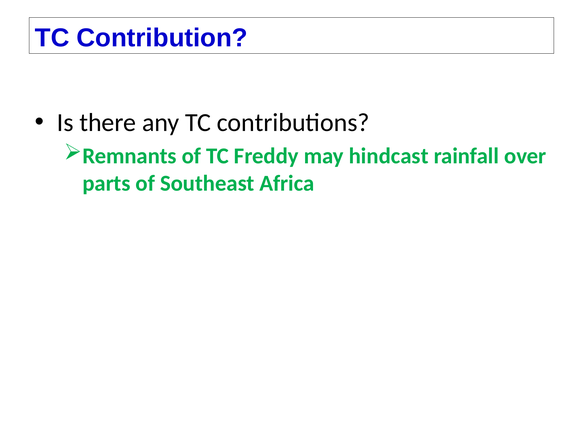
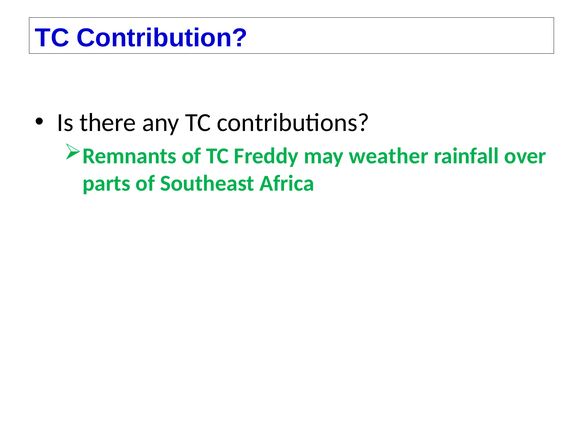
hindcast: hindcast -> weather
